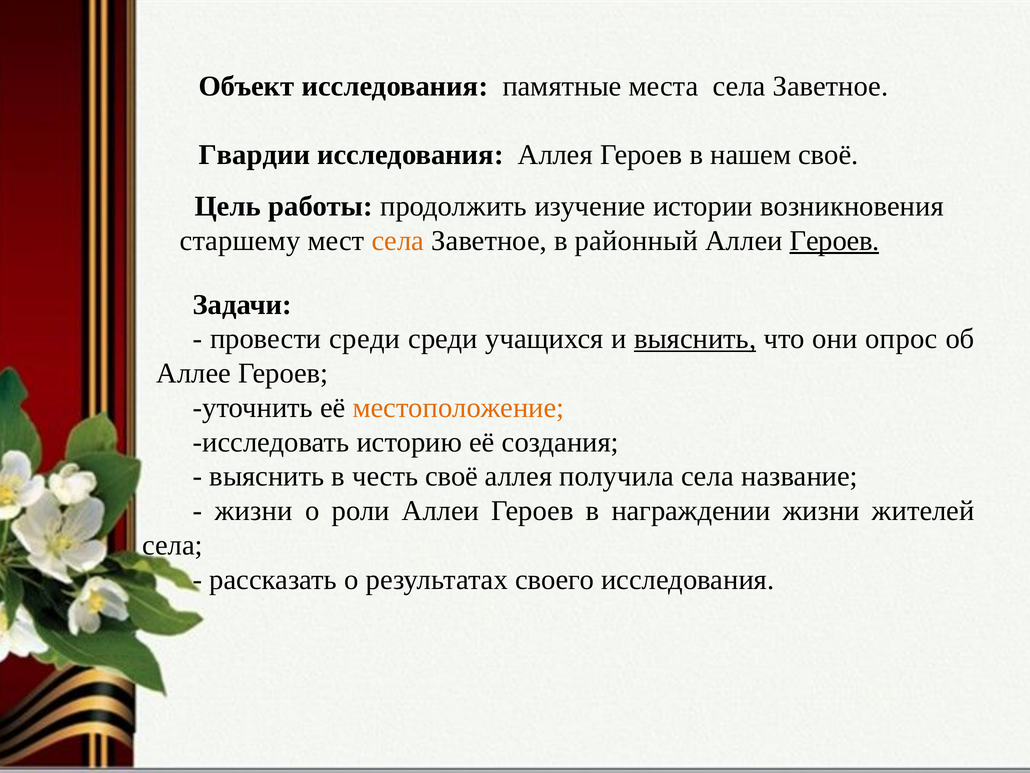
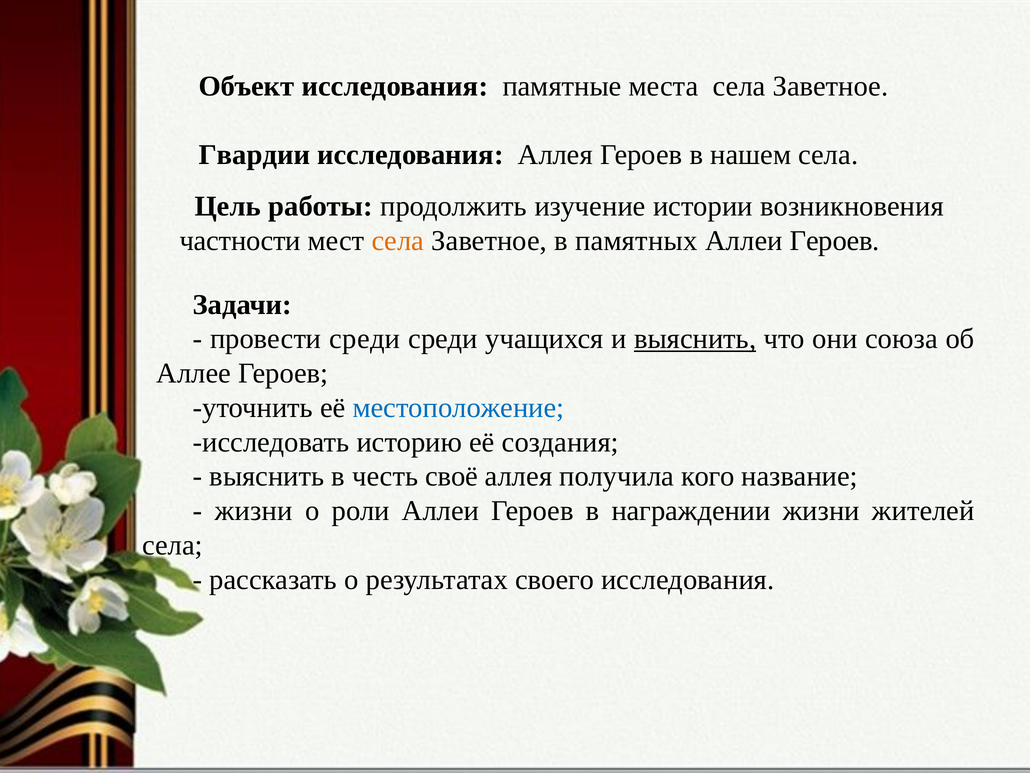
нашем своё: своё -> села
старшему: старшему -> частности
районный: районный -> памятных
Героев at (835, 241) underline: present -> none
опрос: опрос -> союза
местоположение colour: orange -> blue
получила села: села -> кого
